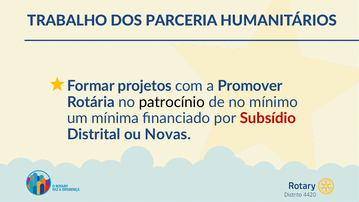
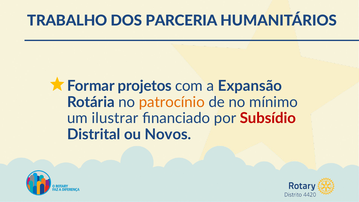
Promover: Promover -> Expansão
patrocínio colour: black -> orange
mínima: mínima -> ilustrar
Novas: Novas -> Novos
